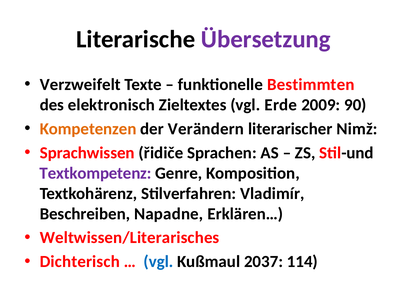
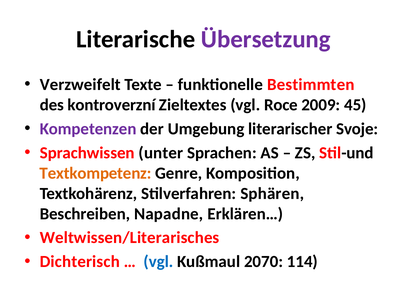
elektronisch: elektronisch -> kontroverzní
Erde: Erde -> Roce
90: 90 -> 45
Kompetenzen colour: orange -> purple
Verändern: Verändern -> Umgebung
Nimž: Nimž -> Svoje
řidiče: řidiče -> unter
Textkompetenz colour: purple -> orange
Vladimír: Vladimír -> Sphären
2037: 2037 -> 2070
